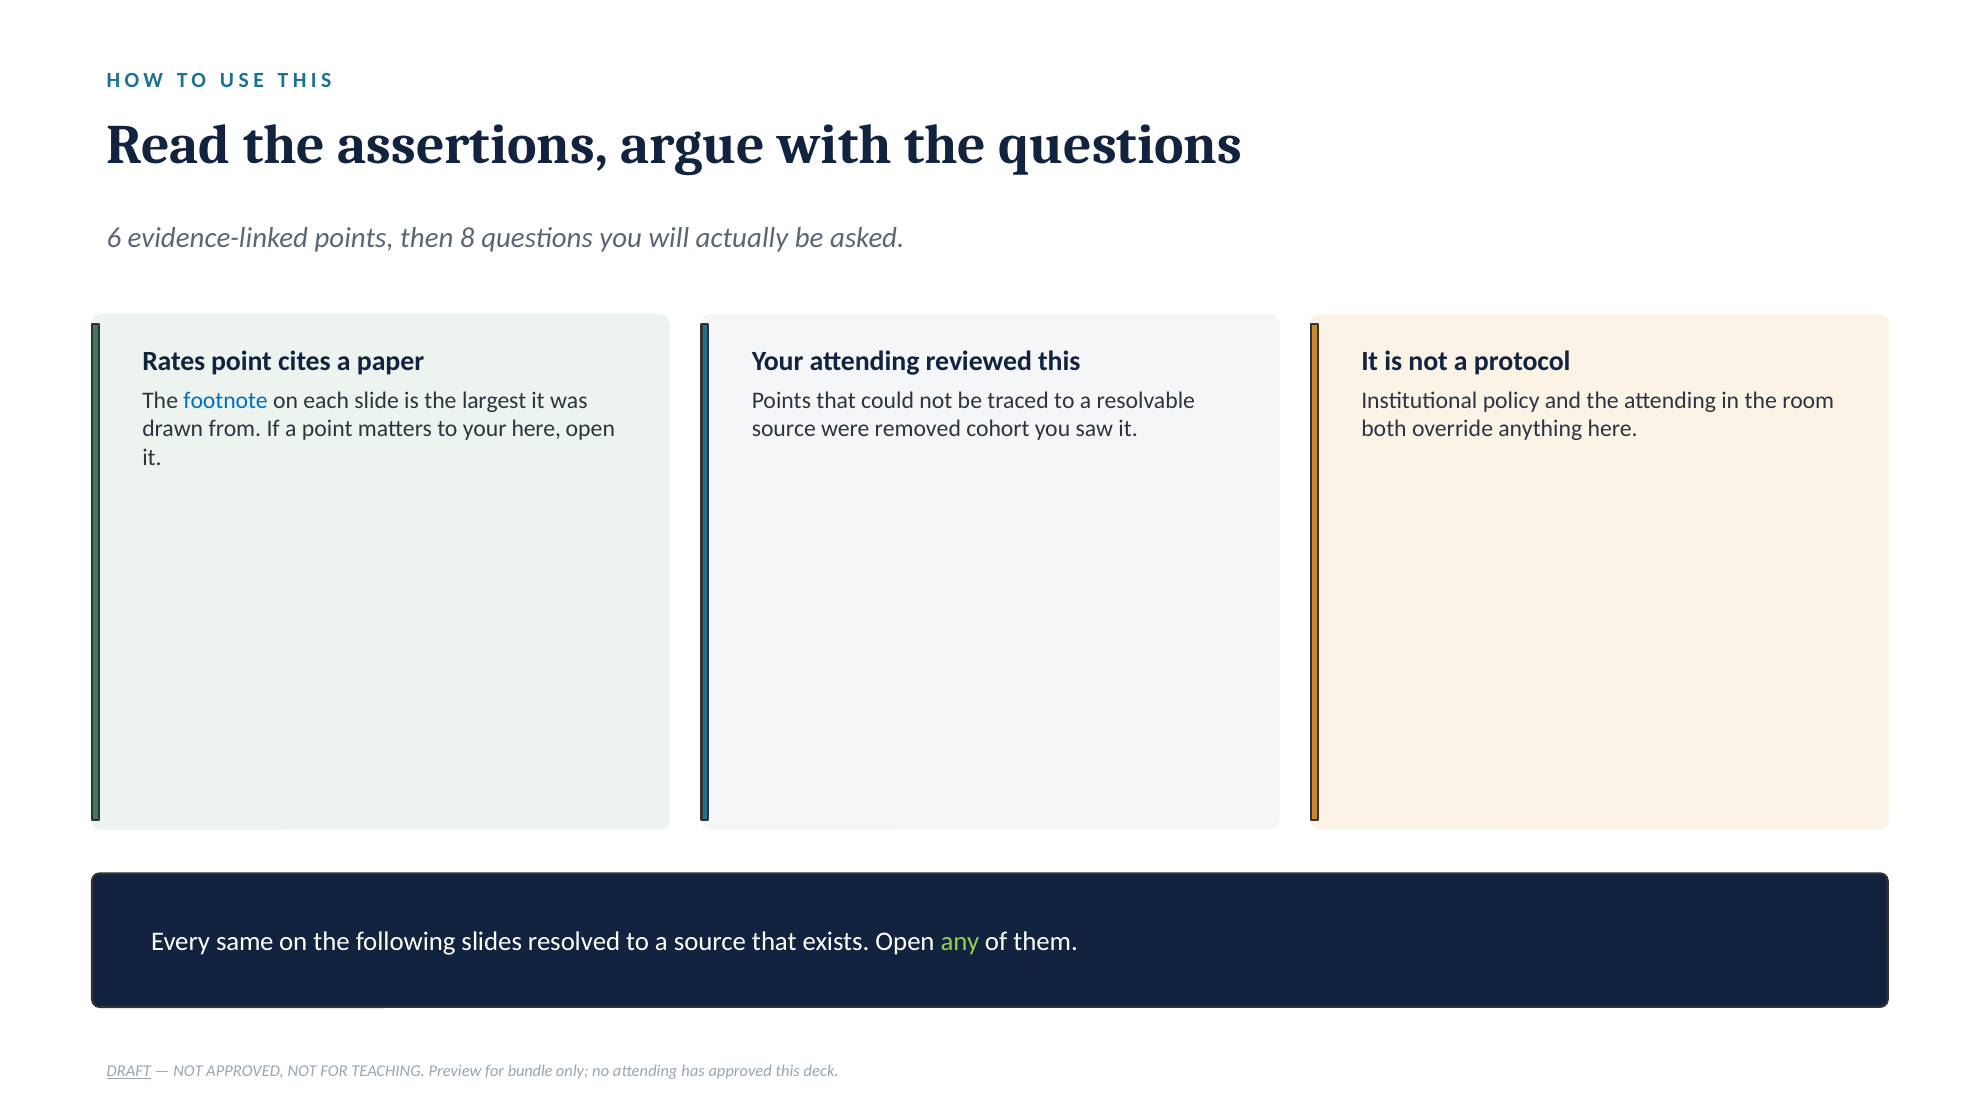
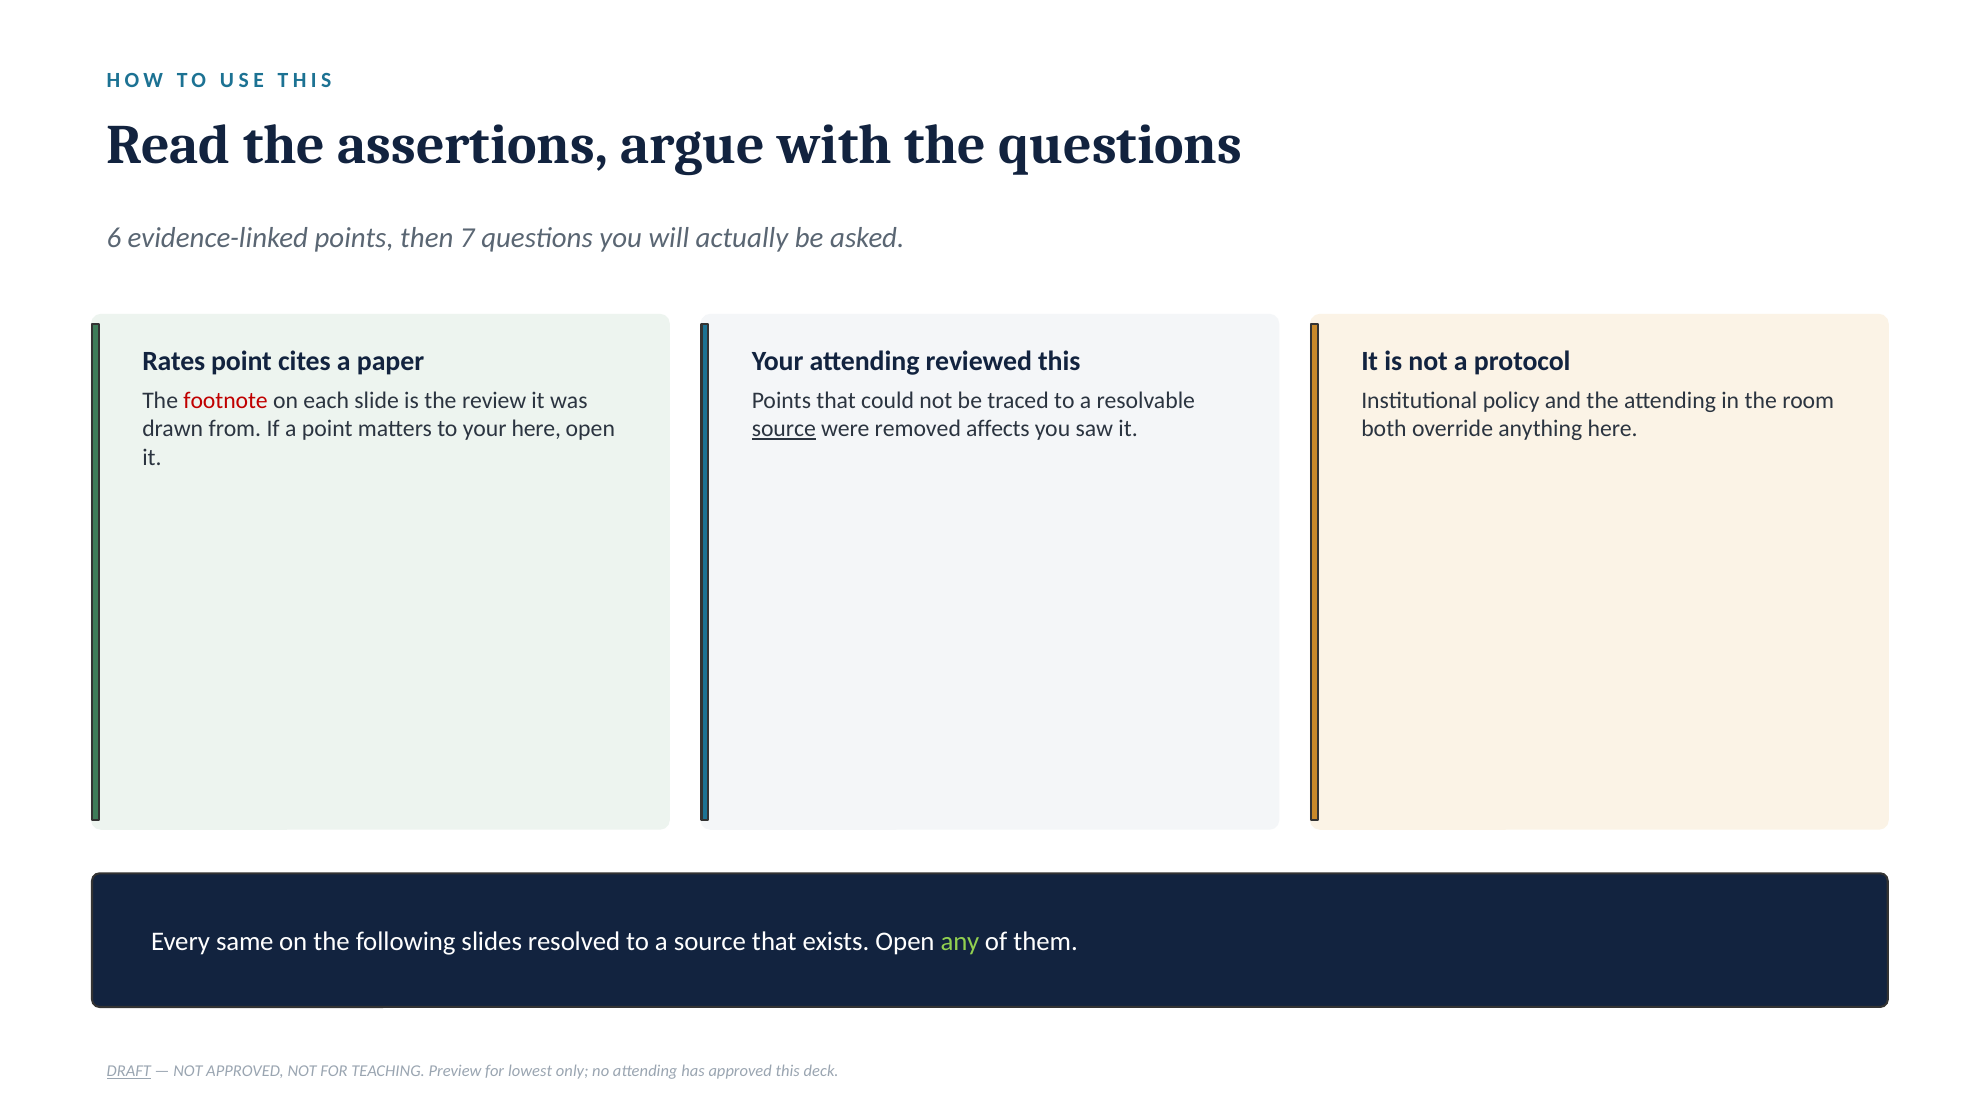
8: 8 -> 7
footnote colour: blue -> red
largest: largest -> review
source at (784, 429) underline: none -> present
cohort: cohort -> affects
bundle: bundle -> lowest
